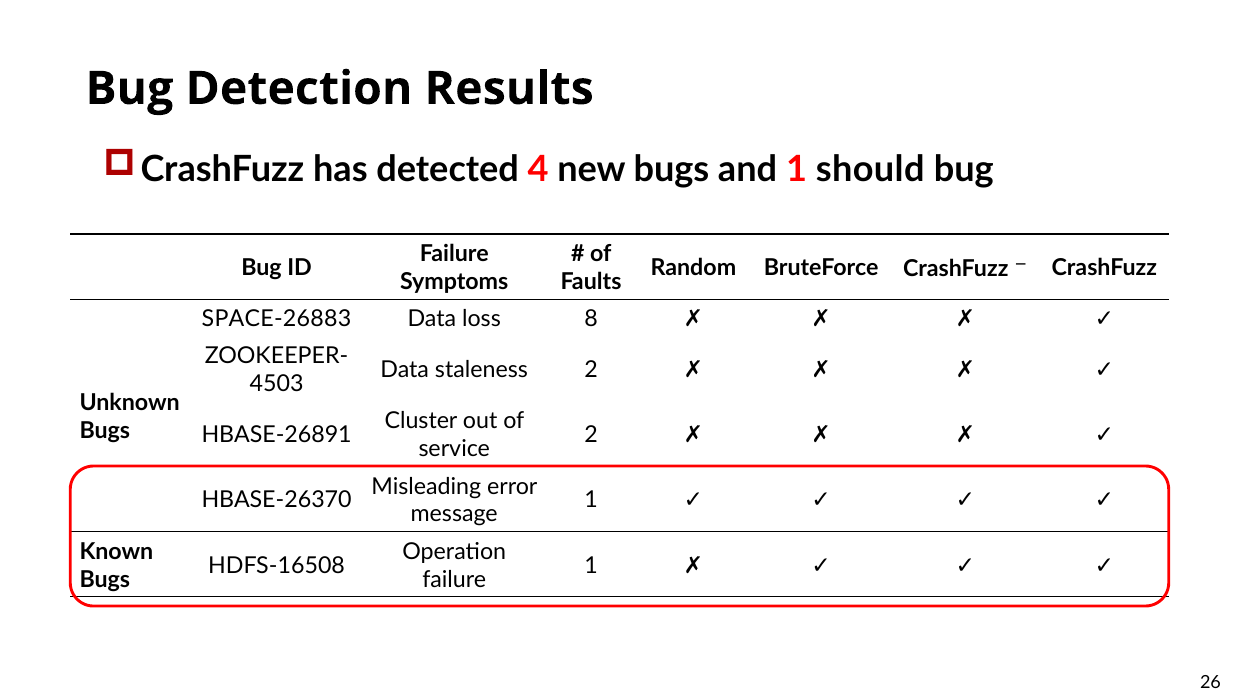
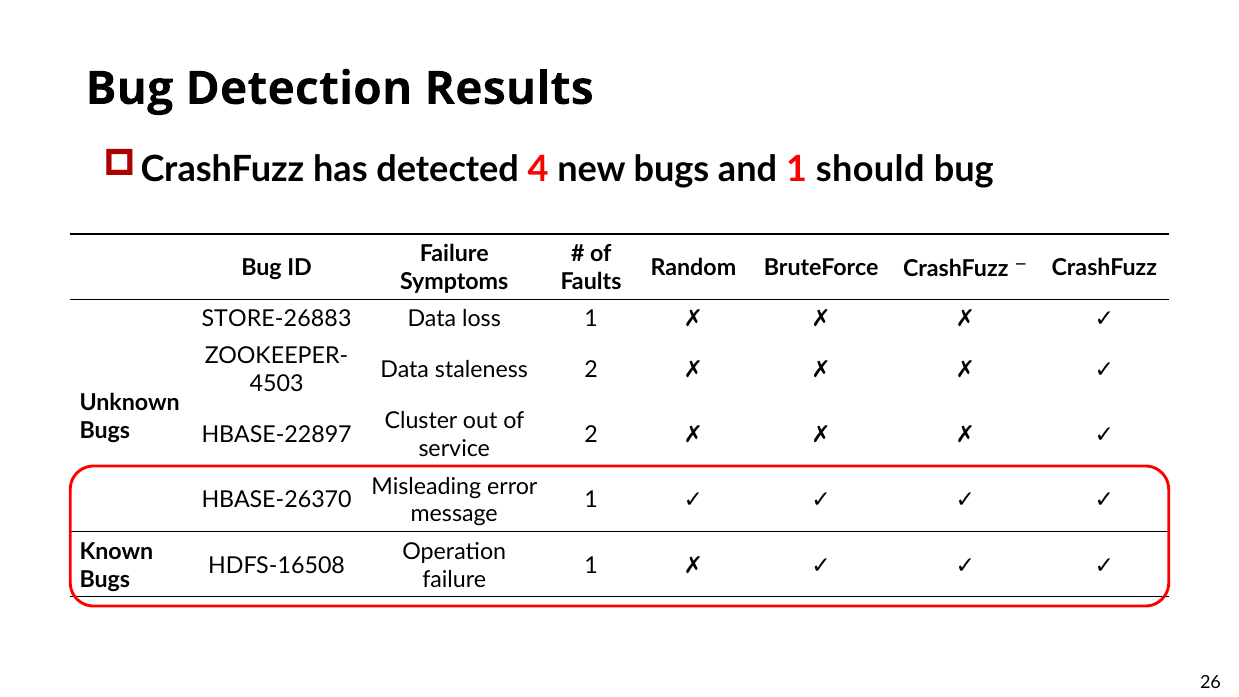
SPACE-26883: SPACE-26883 -> STORE-26883
loss 8: 8 -> 1
HBASE-26891: HBASE-26891 -> HBASE-22897
